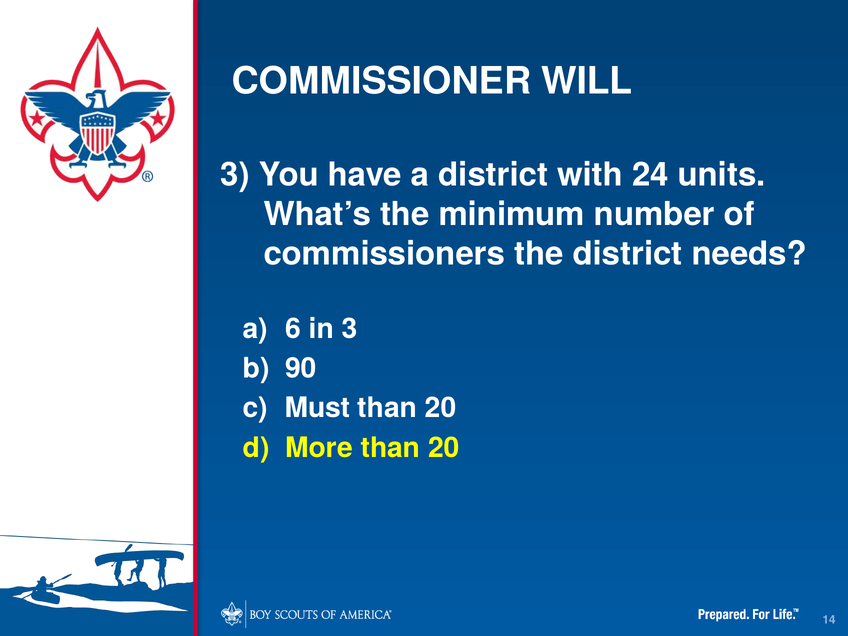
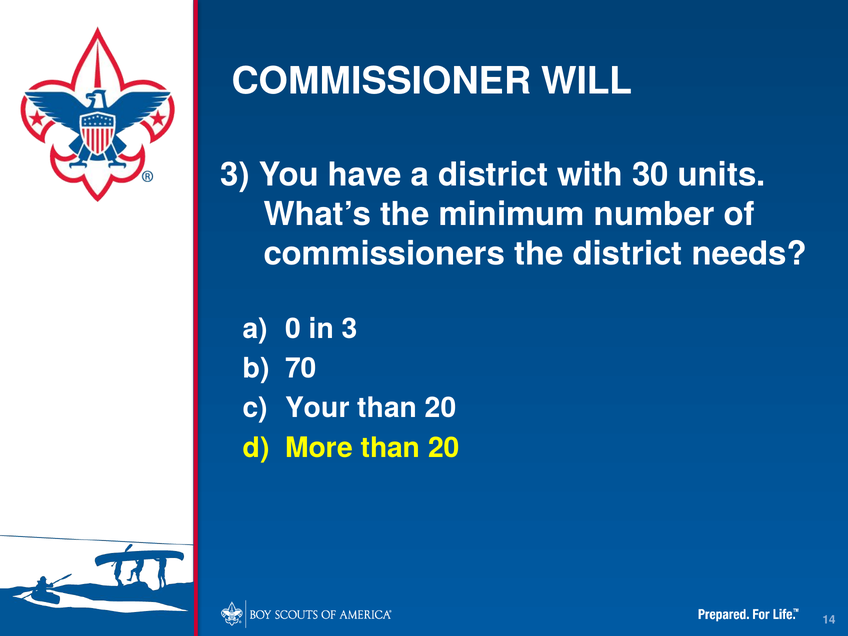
24: 24 -> 30
6: 6 -> 0
90: 90 -> 70
Must: Must -> Your
